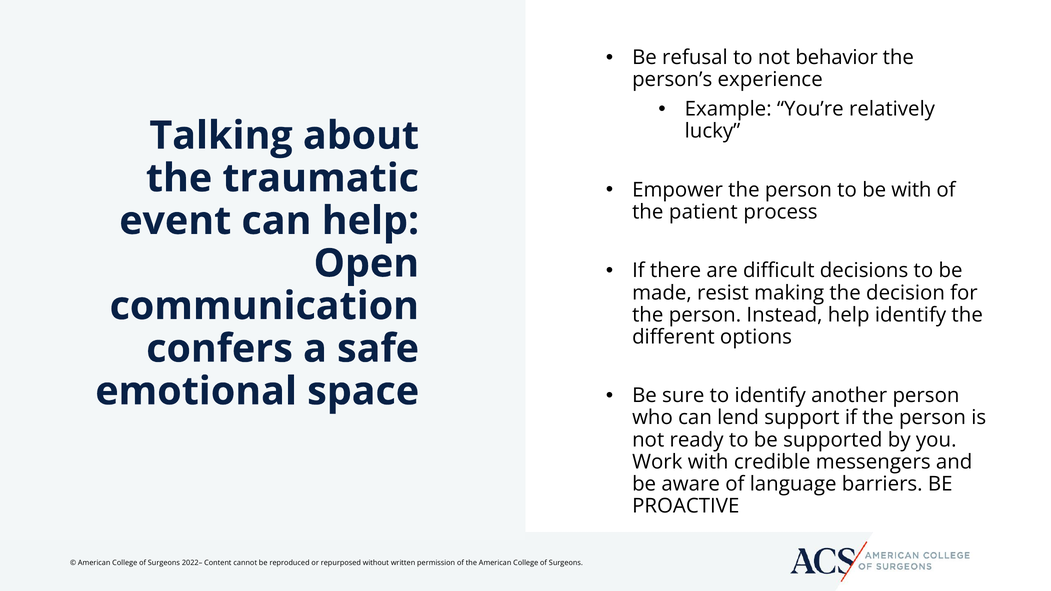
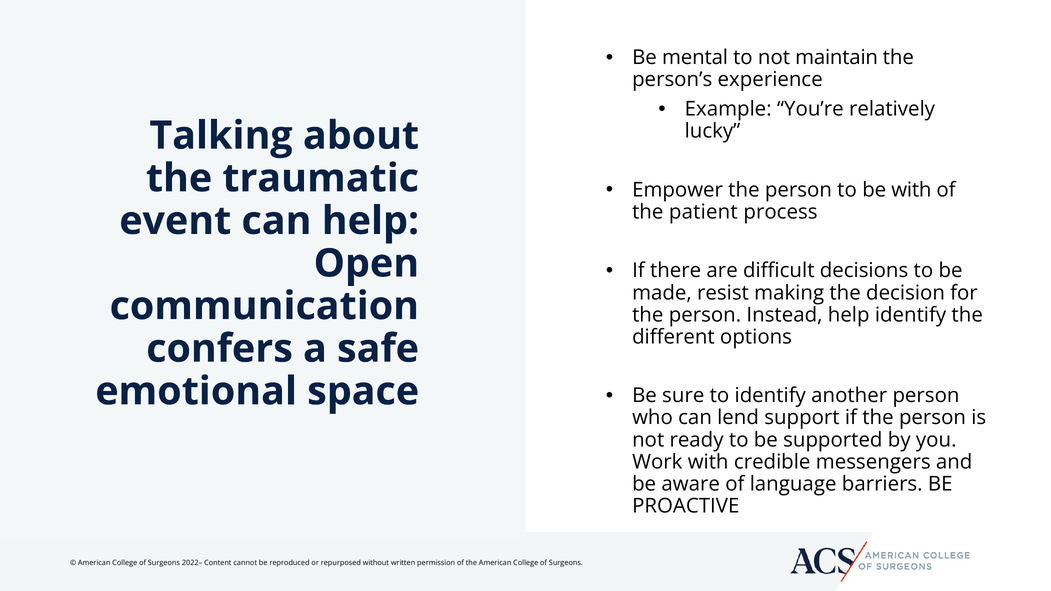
refusal: refusal -> mental
behavior: behavior -> maintain
